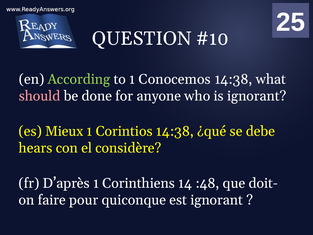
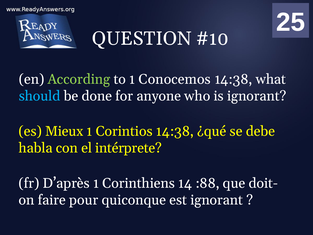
should colour: pink -> light blue
hears: hears -> habla
considère: considère -> intérprete
:48: :48 -> :88
